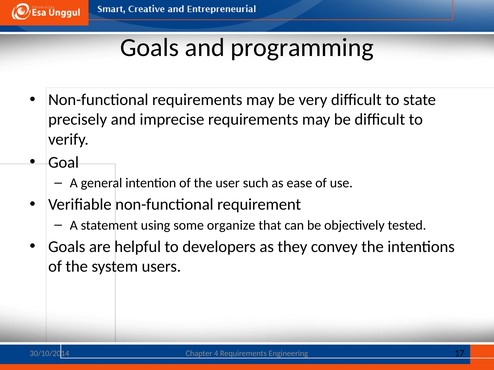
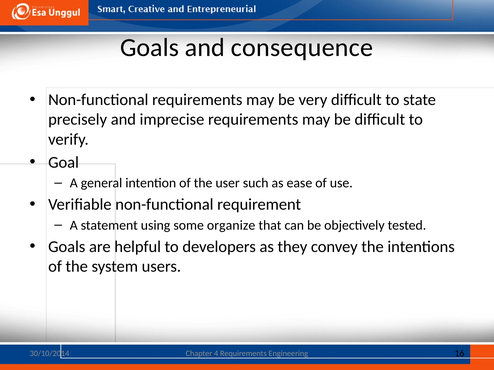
programming: programming -> consequence
17: 17 -> 16
